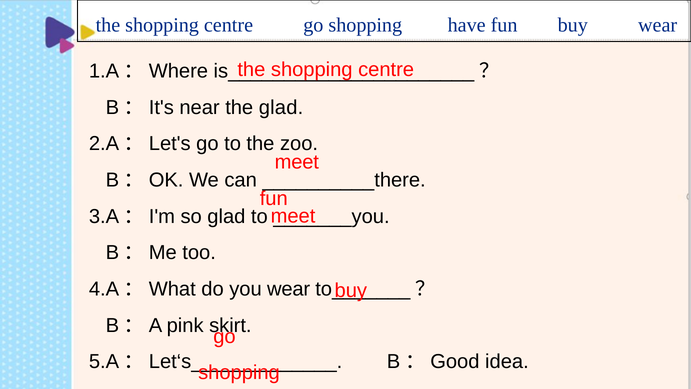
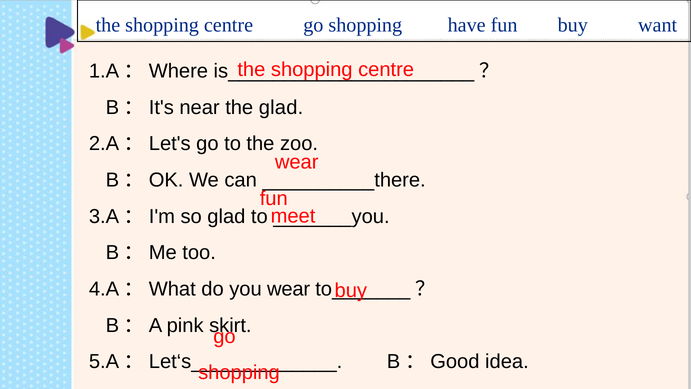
buy wear: wear -> want
meet at (297, 162): meet -> wear
